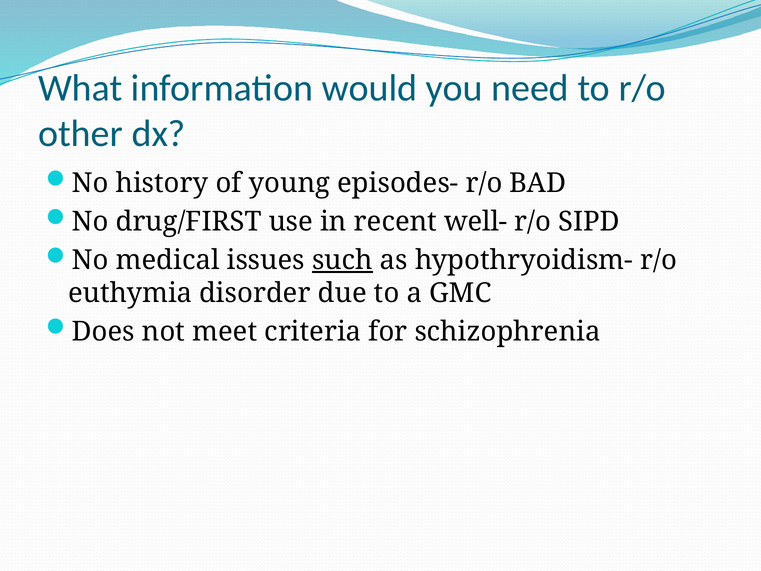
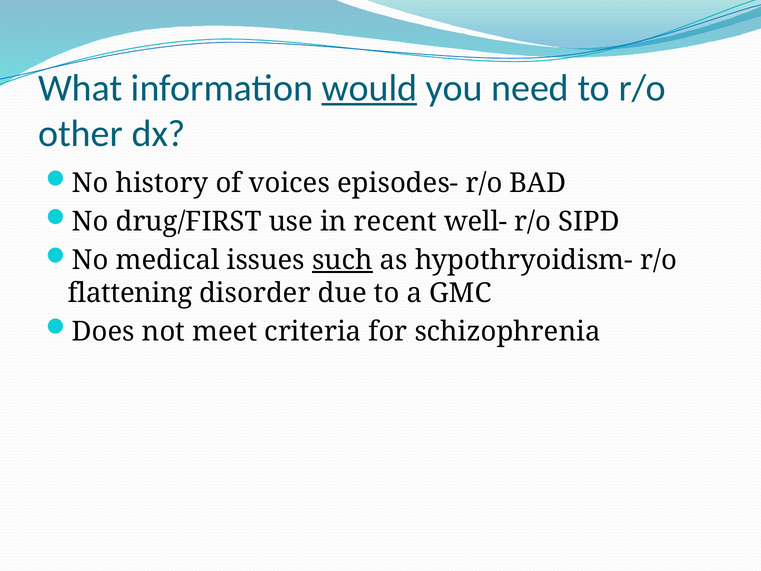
would underline: none -> present
young: young -> voices
euthymia: euthymia -> flattening
